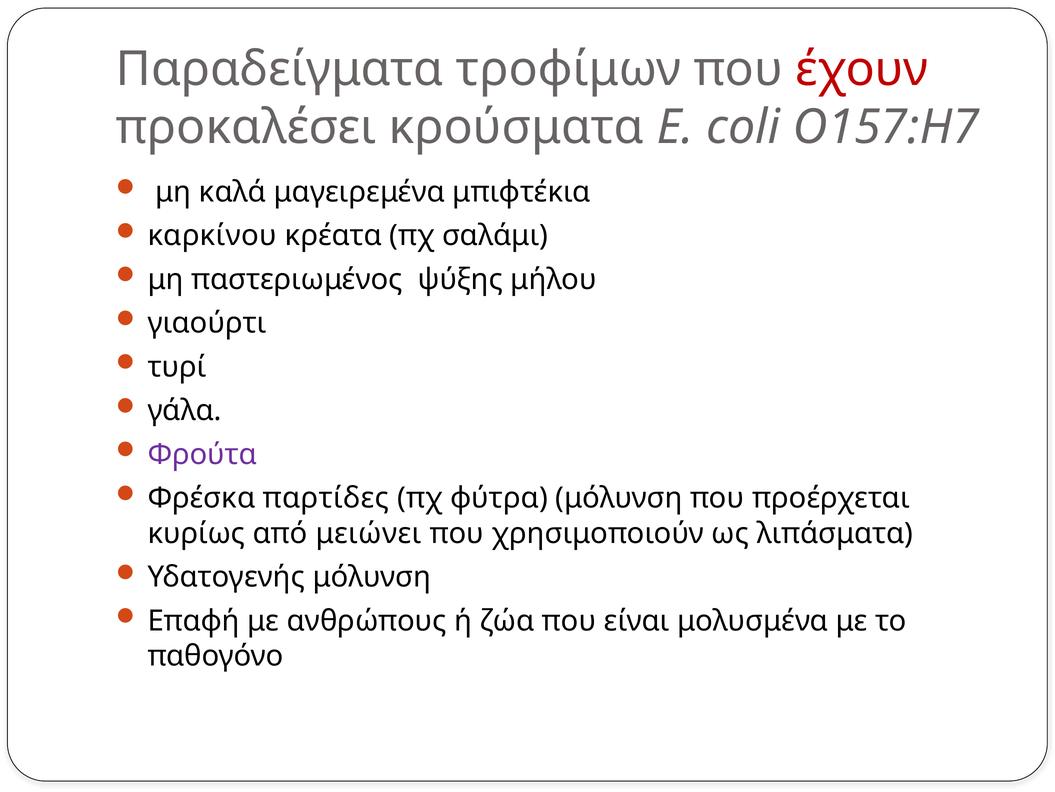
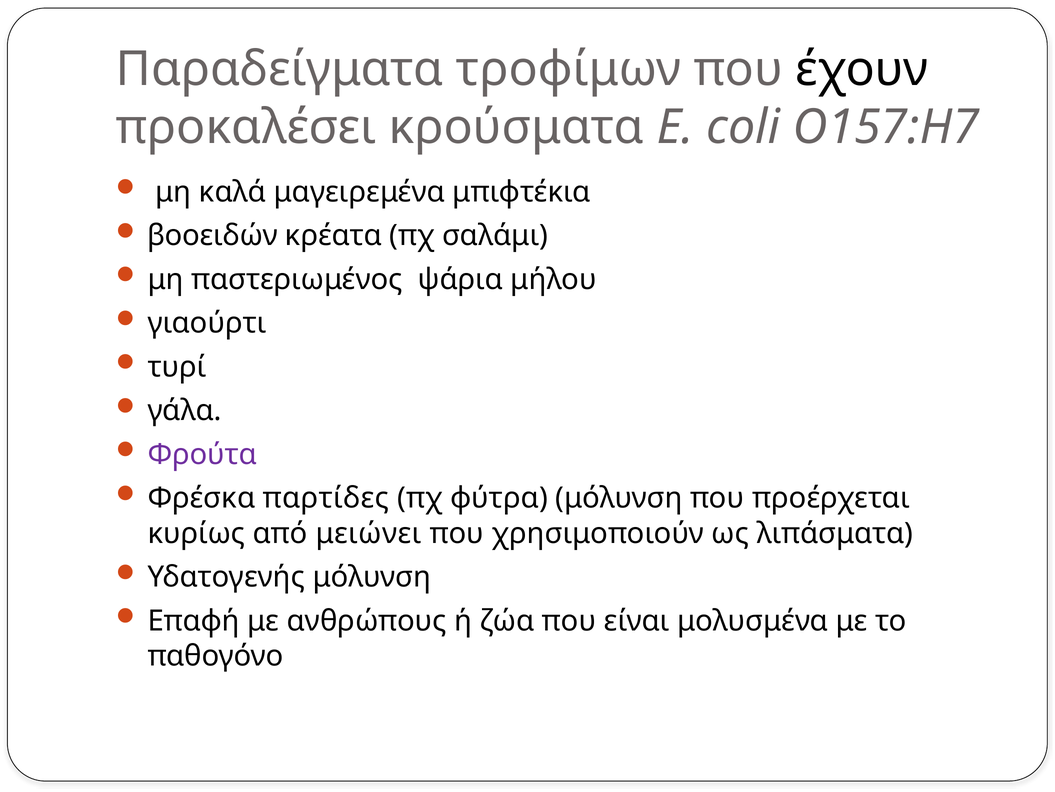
έχουν colour: red -> black
καρκίνου: καρκίνου -> βοοειδών
ψύξης: ψύξης -> ψάρια
